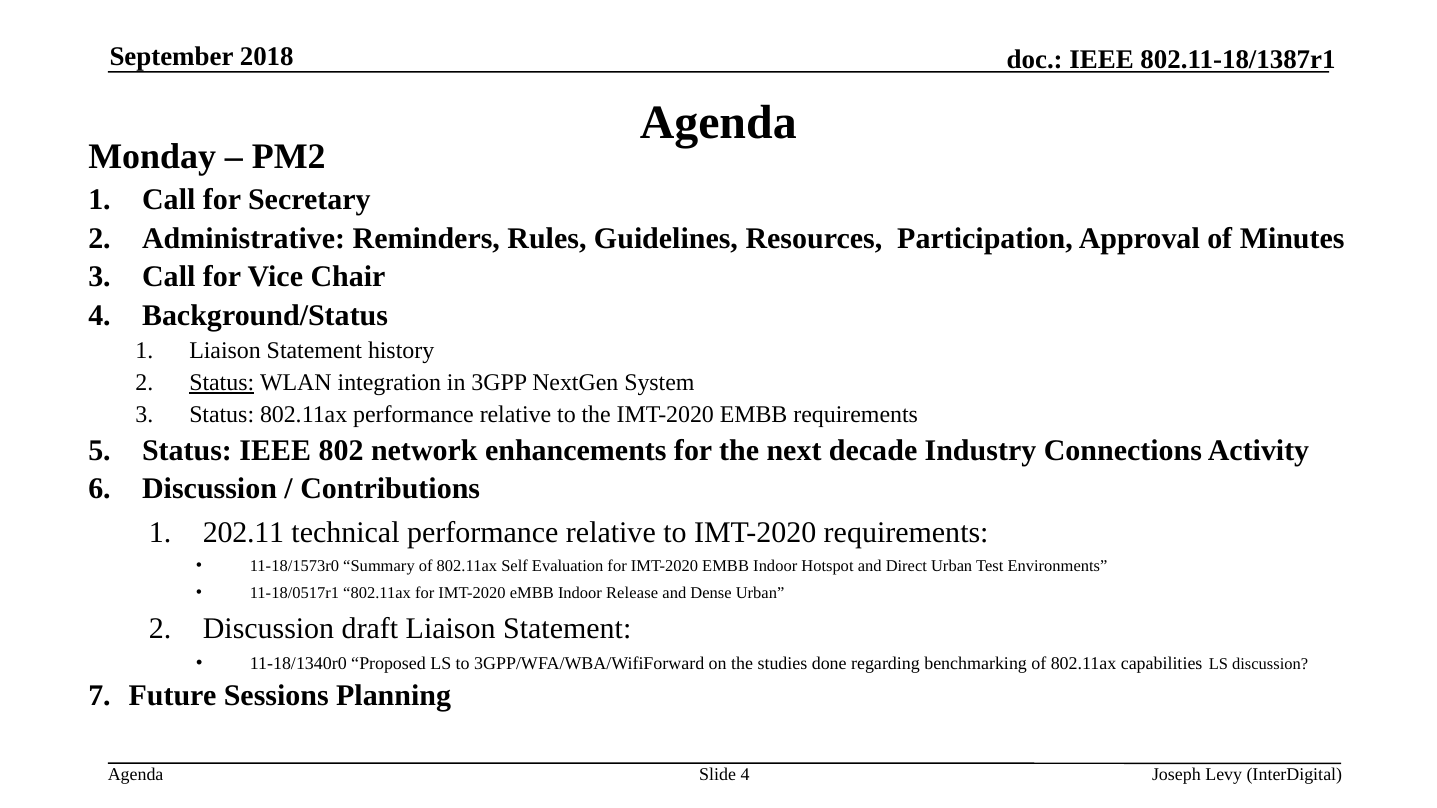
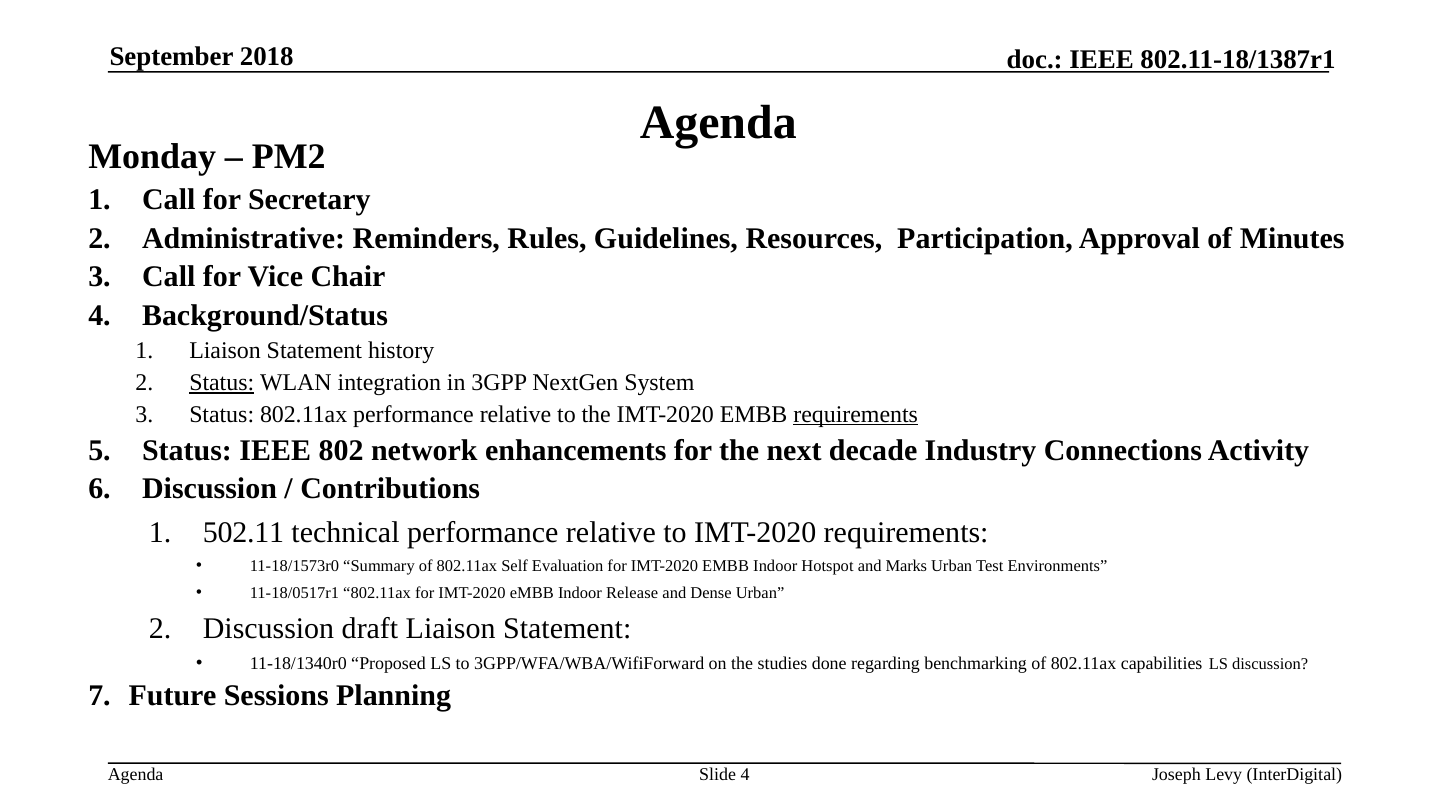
requirements at (856, 415) underline: none -> present
202.11: 202.11 -> 502.11
Direct: Direct -> Marks
